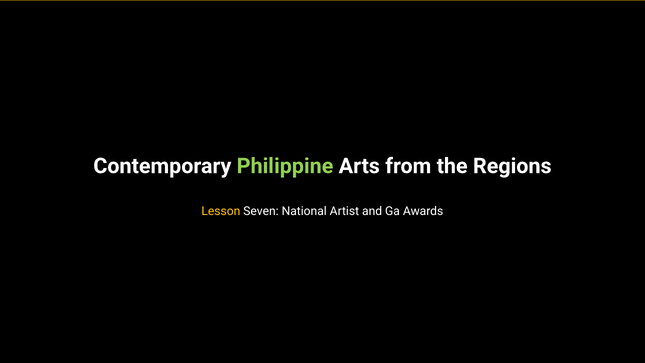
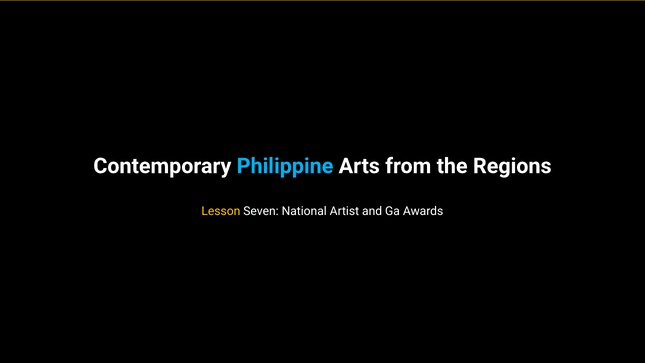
Philippine colour: light green -> light blue
